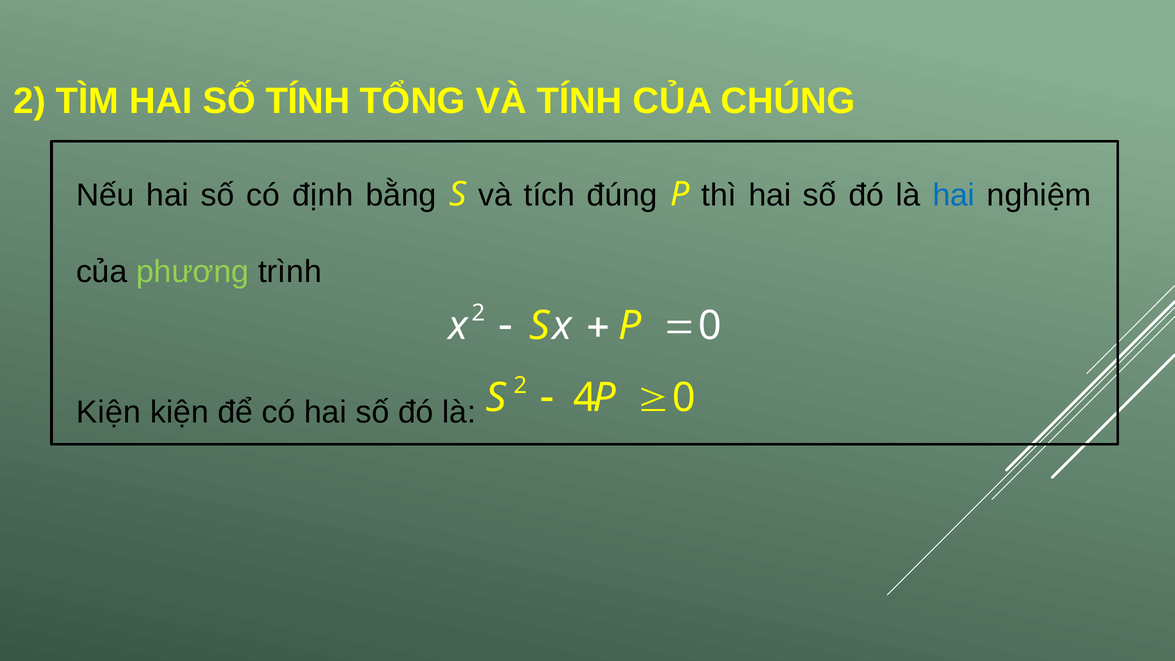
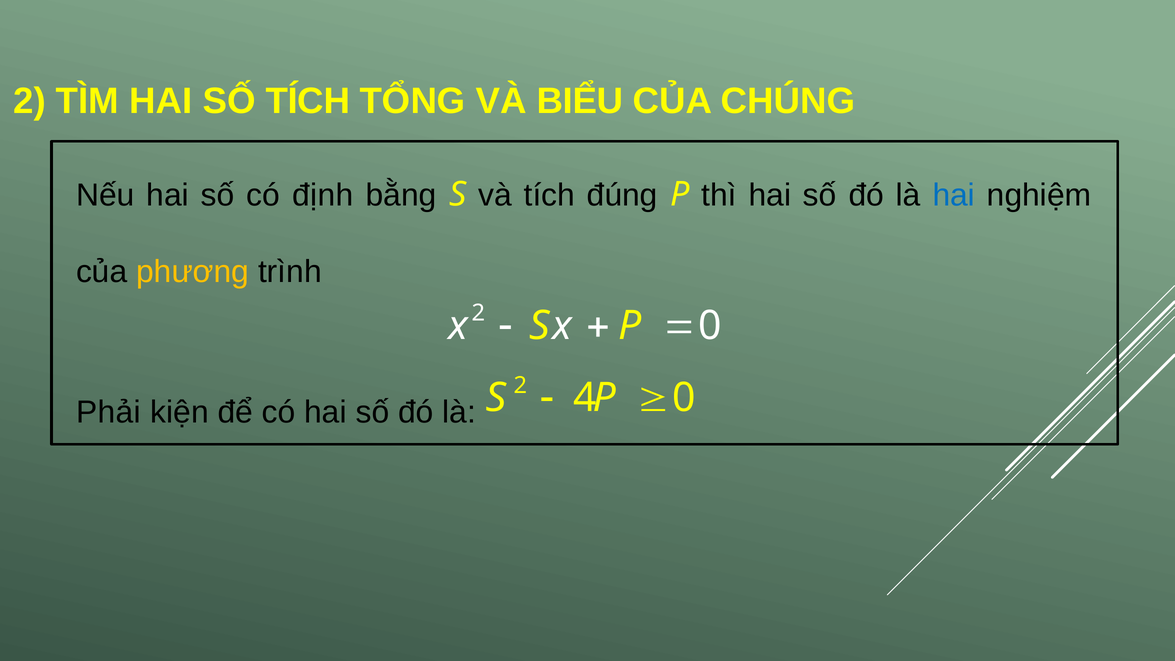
SỐ TÍNH: TÍNH -> TÍCH
VÀ TÍNH: TÍNH -> BIỂU
phương colour: light green -> yellow
Kiện at (109, 412): Kiện -> Phải
